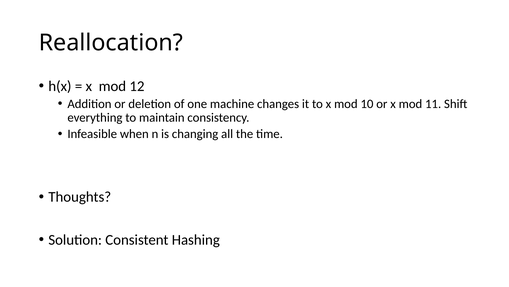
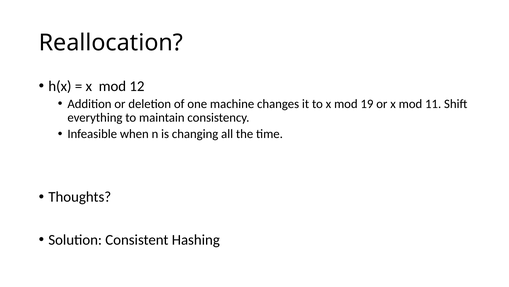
10: 10 -> 19
